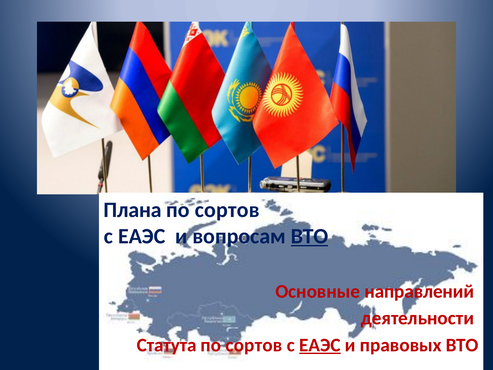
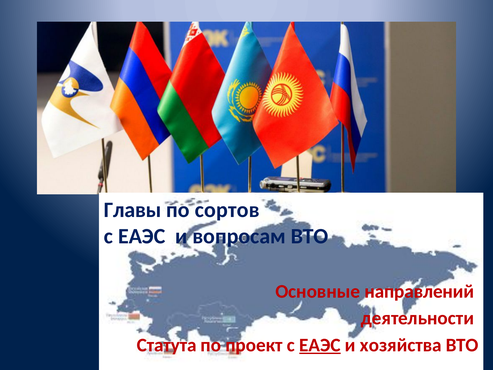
Плана: Плана -> Главы
ВТО at (310, 236) underline: present -> none
сортов at (254, 345): сортов -> проект
правовых: правовых -> хозяйства
